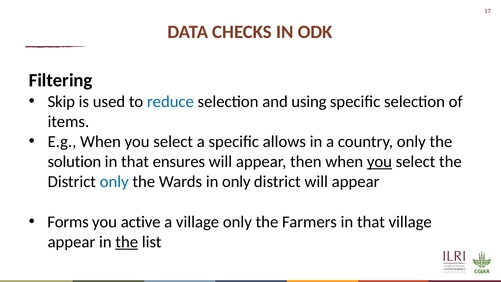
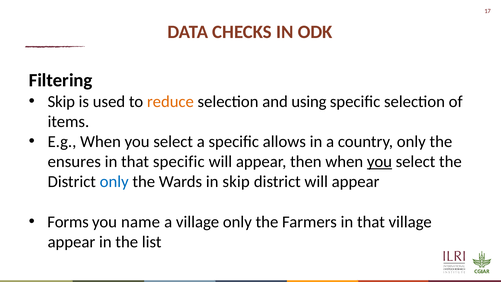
reduce colour: blue -> orange
solution: solution -> ensures
that ensures: ensures -> specific
in only: only -> skip
active: active -> name
the at (127, 242) underline: present -> none
